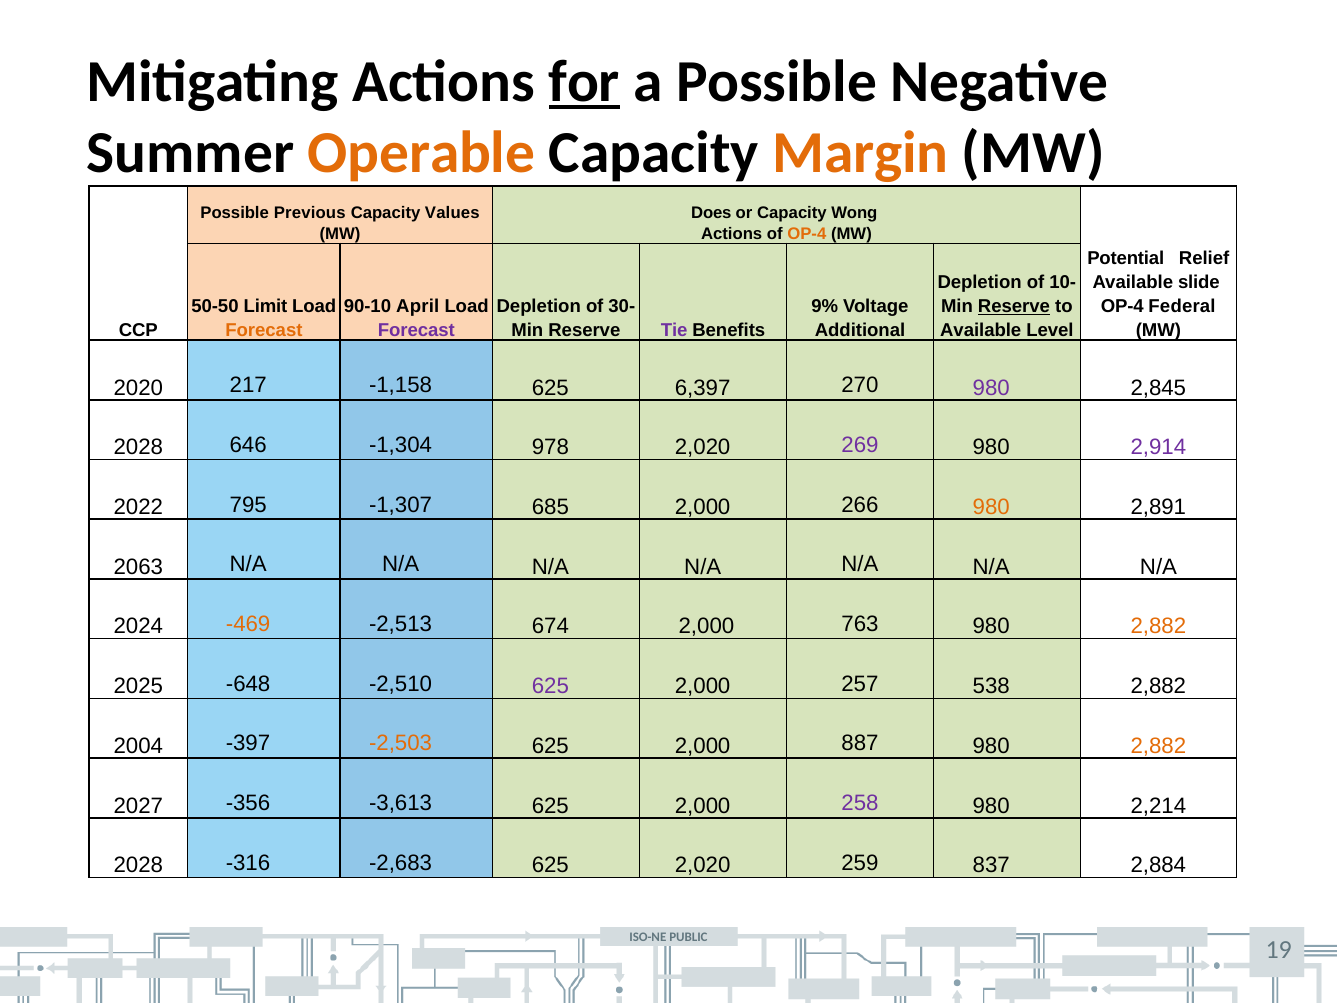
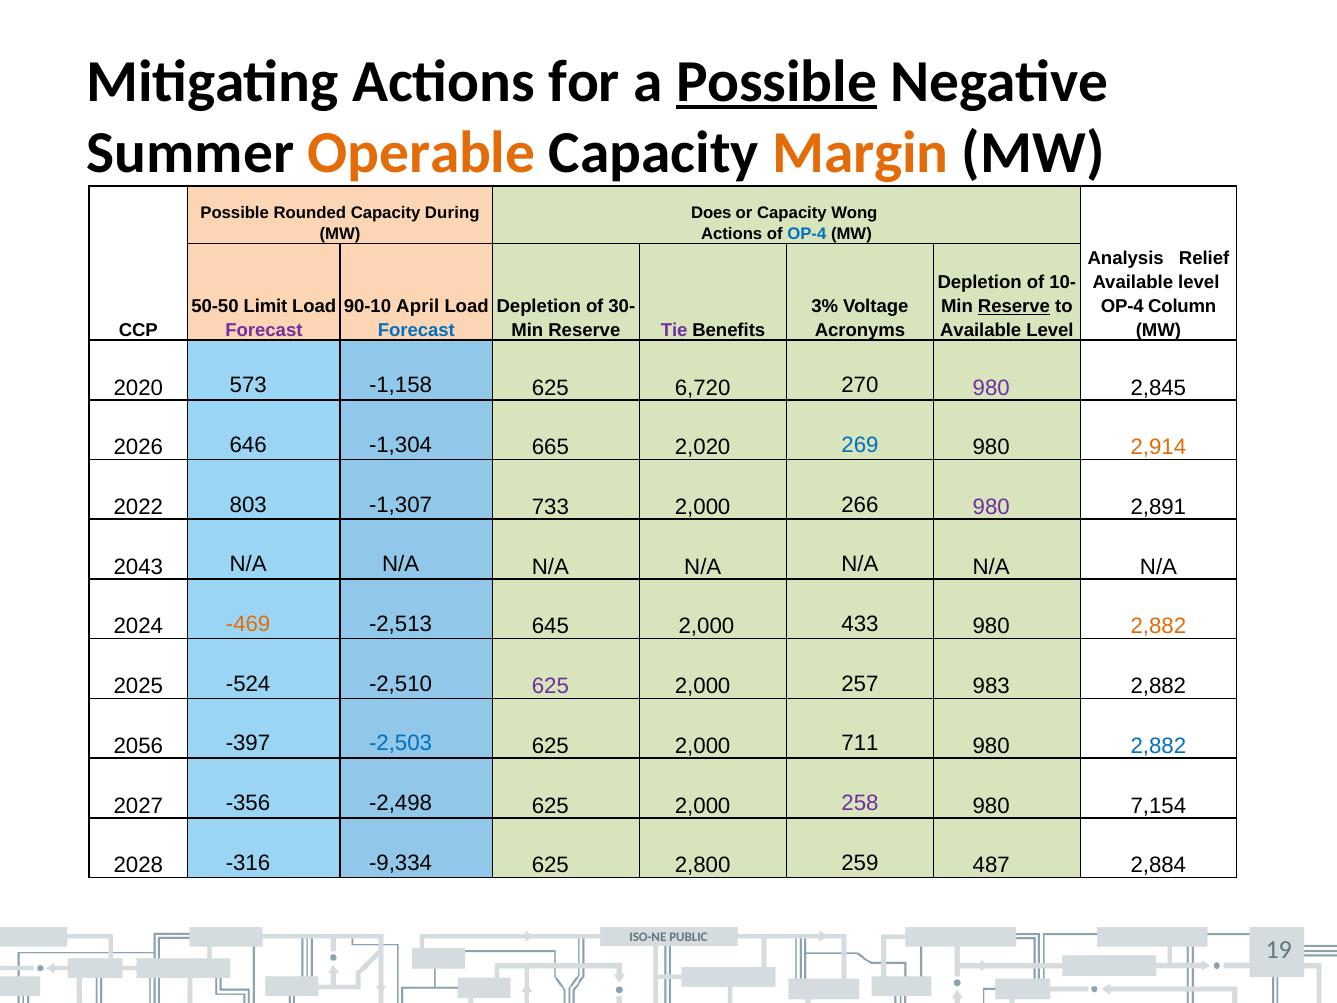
for underline: present -> none
Possible at (777, 81) underline: none -> present
Previous: Previous -> Rounded
Values: Values -> During
OP-4 at (807, 234) colour: orange -> blue
Potential: Potential -> Analysis
slide at (1199, 282): slide -> level
9%: 9% -> 3%
Federal: Federal -> Column
Forecast at (264, 330) colour: orange -> purple
Forecast at (416, 330) colour: purple -> blue
Additional: Additional -> Acronyms
217: 217 -> 573
6,397: 6,397 -> 6,720
2028 at (138, 447): 2028 -> 2026
978: 978 -> 665
269 colour: purple -> blue
2,914 colour: purple -> orange
795: 795 -> 803
685: 685 -> 733
980 at (991, 507) colour: orange -> purple
2063: 2063 -> 2043
674: 674 -> 645
763: 763 -> 433
-648: -648 -> -524
538: 538 -> 983
2004: 2004 -> 2056
-2,503 colour: orange -> blue
887: 887 -> 711
2,882 at (1158, 746) colour: orange -> blue
-3,613: -3,613 -> -2,498
2,214: 2,214 -> 7,154
-2,683: -2,683 -> -9,334
625 2,020: 2,020 -> 2,800
837: 837 -> 487
